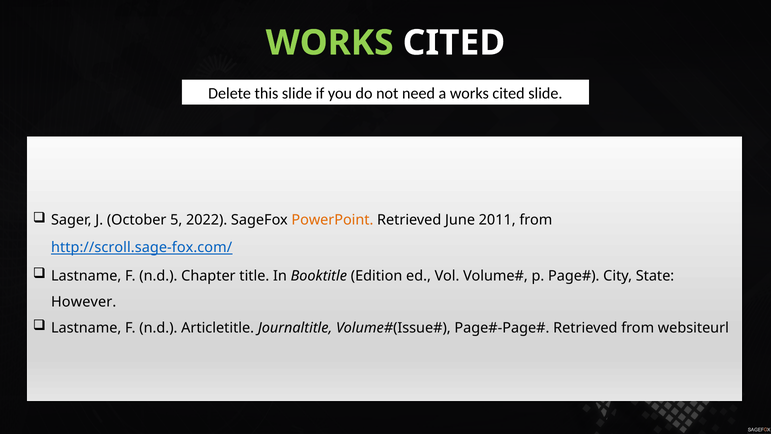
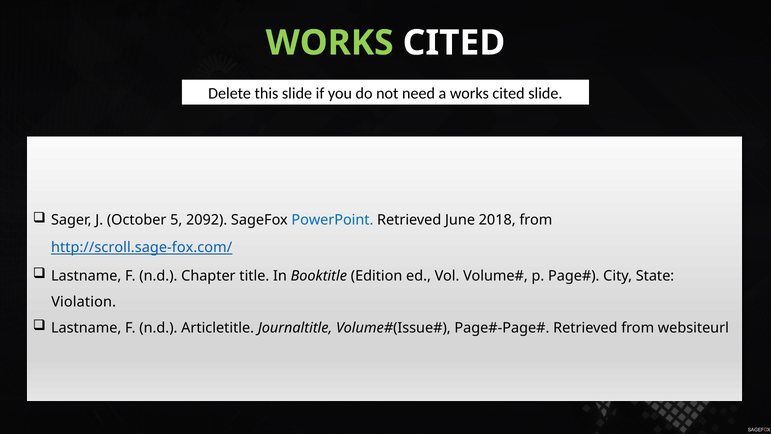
2022: 2022 -> 2092
PowerPoint colour: orange -> blue
2011: 2011 -> 2018
However: However -> Violation
